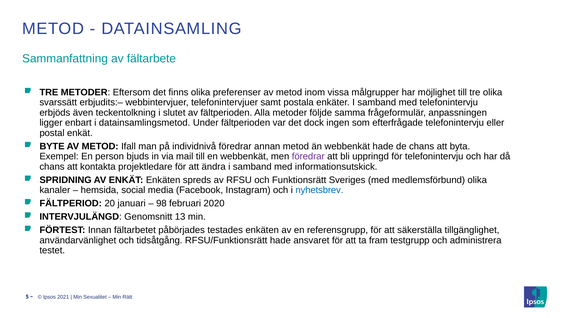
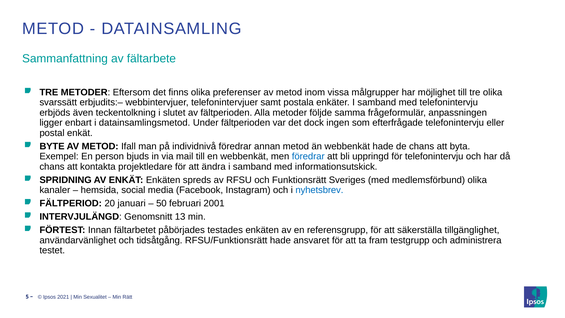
föredrar at (308, 156) colour: purple -> blue
98: 98 -> 50
2020: 2020 -> 2001
